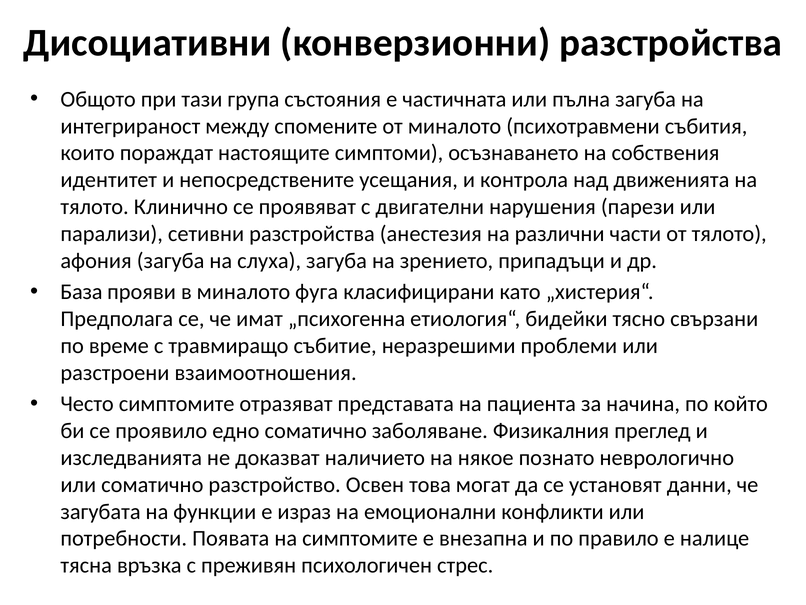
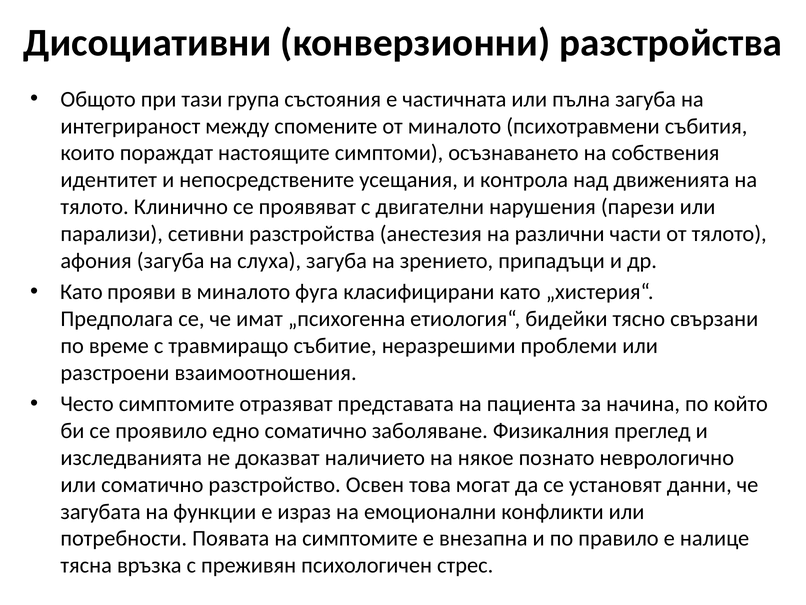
База at (81, 292): База -> Като
